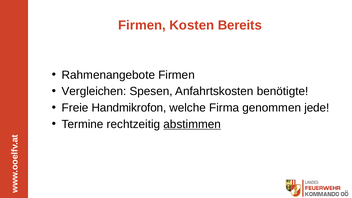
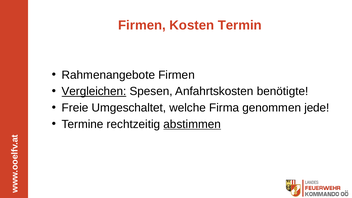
Bereits: Bereits -> Termin
Vergleichen underline: none -> present
Handmikrofon: Handmikrofon -> Umgeschaltet
